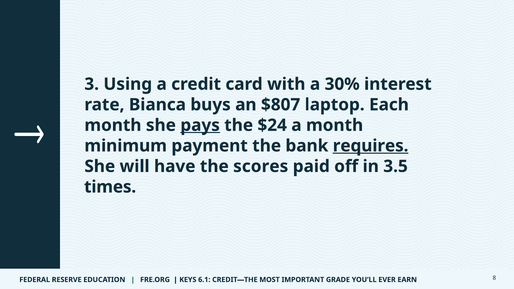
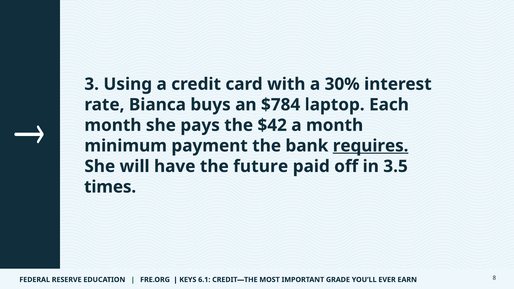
$807: $807 -> $784
pays underline: present -> none
$24: $24 -> $42
scores: scores -> future
